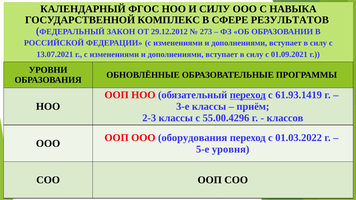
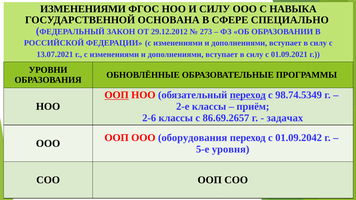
КАЛЕНДАРНЫЙ at (83, 9): КАЛЕНДАРНЫЙ -> ИЗМЕНЕНИЯМИ
КОМПЛЕКС: КОМПЛЕКС -> ОСНОВАНА
РЕЗУЛЬТАТОВ: РЕЗУЛЬТАТОВ -> СПЕЦИАЛЬНО
ООП at (117, 95) underline: none -> present
61.93.1419: 61.93.1419 -> 98.74.5349
3-е: 3-е -> 2-е
2-3: 2-3 -> 2-6
55.00.4296: 55.00.4296 -> 86.69.2657
классов: классов -> задачах
01.03.2022: 01.03.2022 -> 01.09.2042
